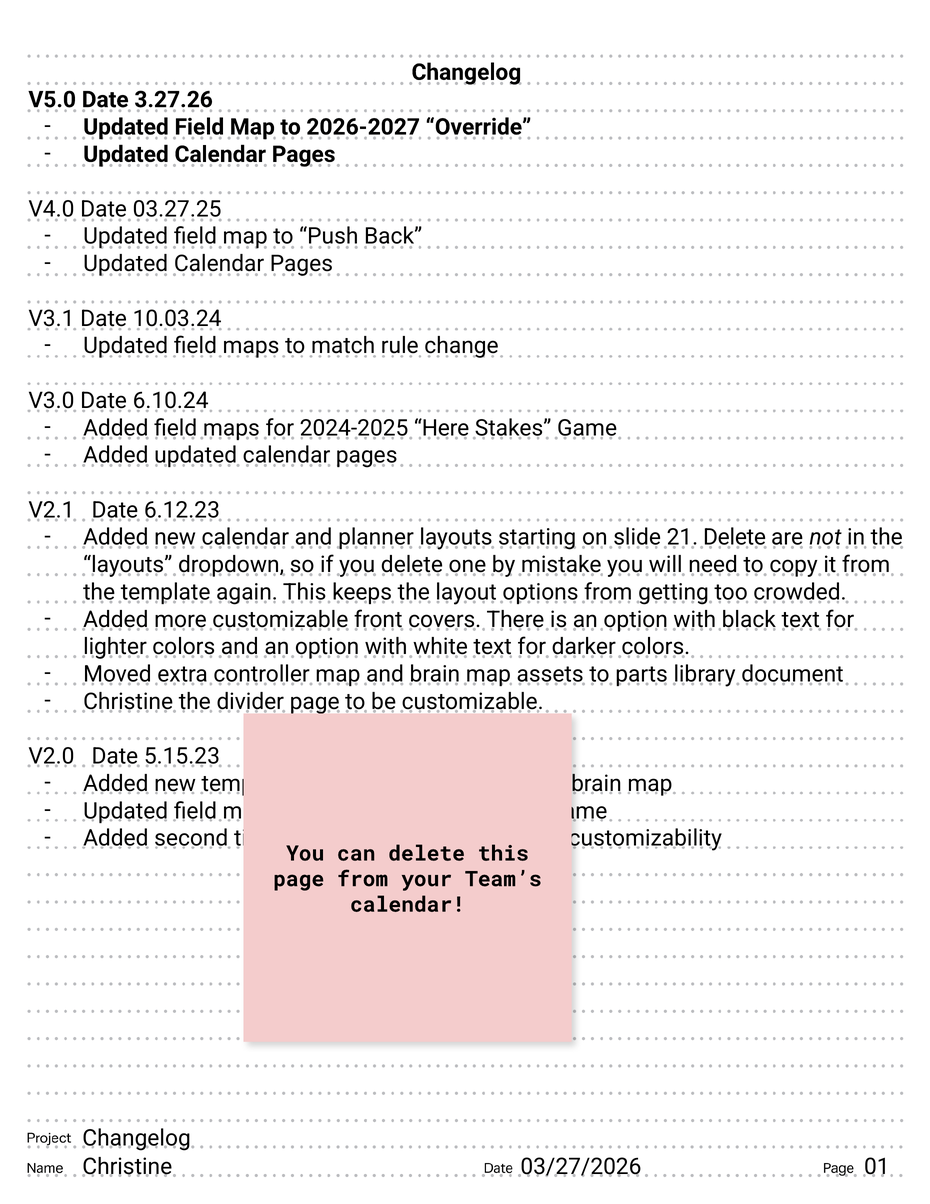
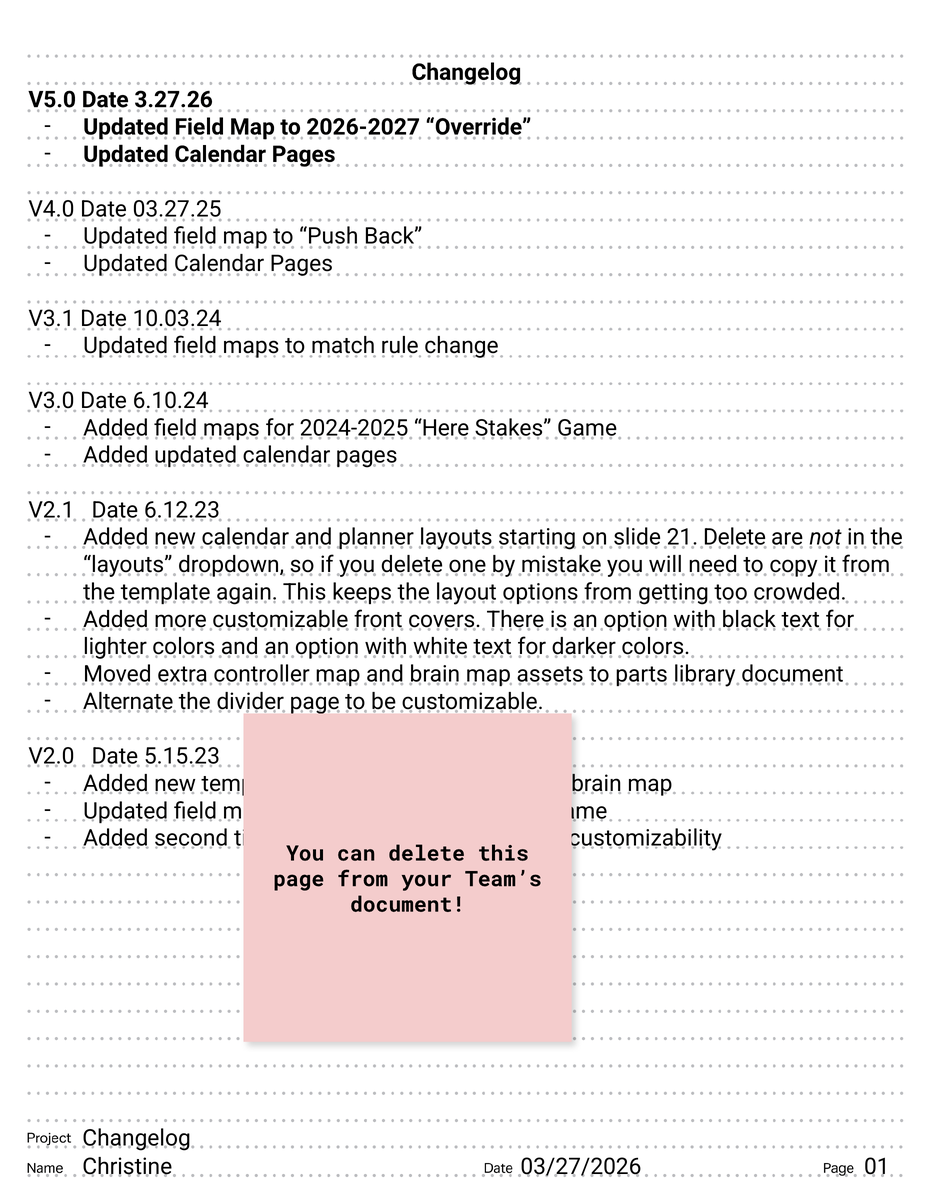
Christine at (128, 701): Christine -> Alternate
calendar at (408, 904): calendar -> document
